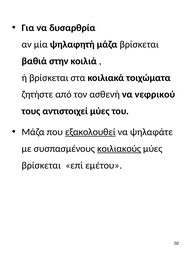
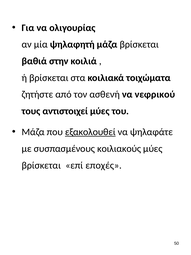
δυσαρθρία: δυσαρθρία -> ολιγουρίας
κοιλιακούς underline: present -> none
εμέτου: εμέτου -> εποχές
